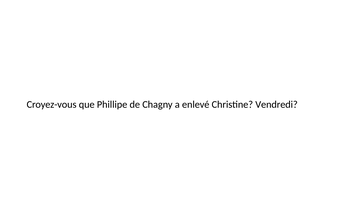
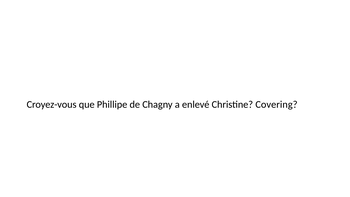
Vendredi: Vendredi -> Covering
